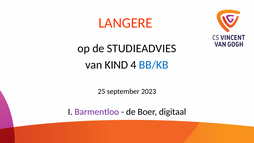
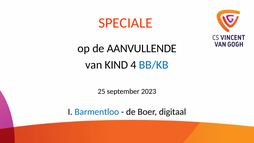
LANGERE: LANGERE -> SPECIALE
STUDIEADVIES: STUDIEADVIES -> AANVULLENDE
Barmentloo colour: purple -> blue
